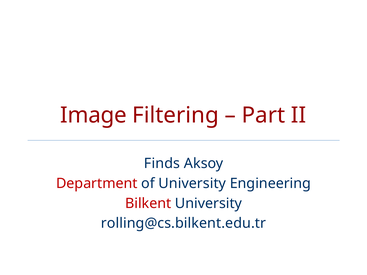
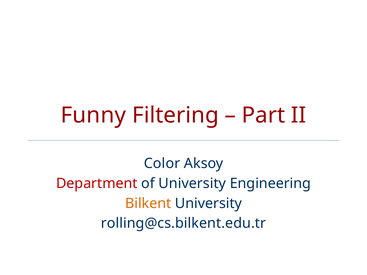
Image: Image -> Funny
Finds: Finds -> Color
Bilkent colour: red -> orange
